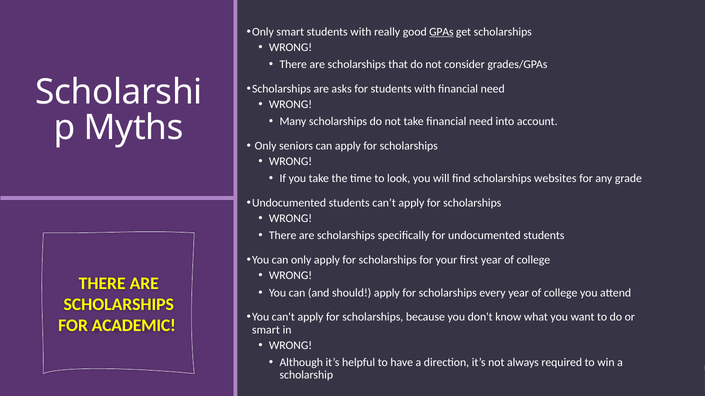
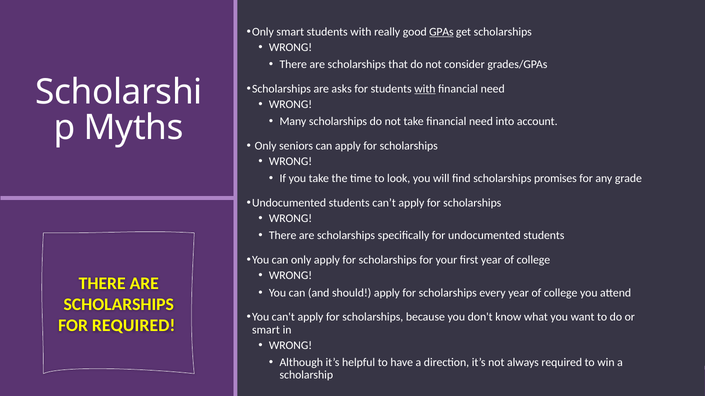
with at (425, 89) underline: none -> present
websites: websites -> promises
FOR ACADEMIC: ACADEMIC -> REQUIRED
